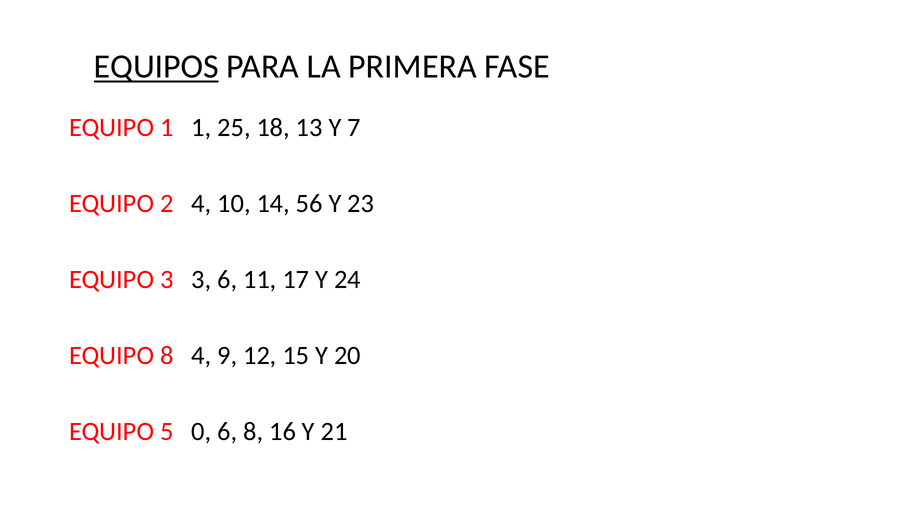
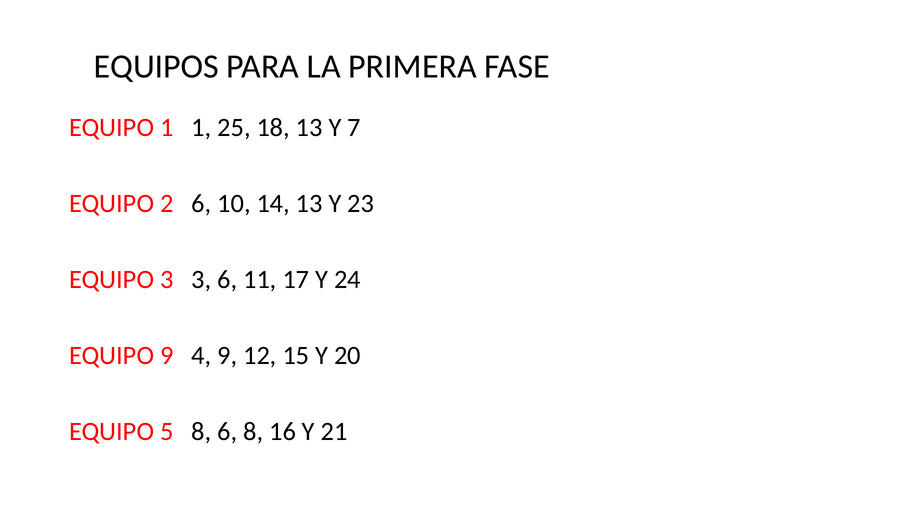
EQUIPOS underline: present -> none
2 4: 4 -> 6
14 56: 56 -> 13
EQUIPO 8: 8 -> 9
5 0: 0 -> 8
